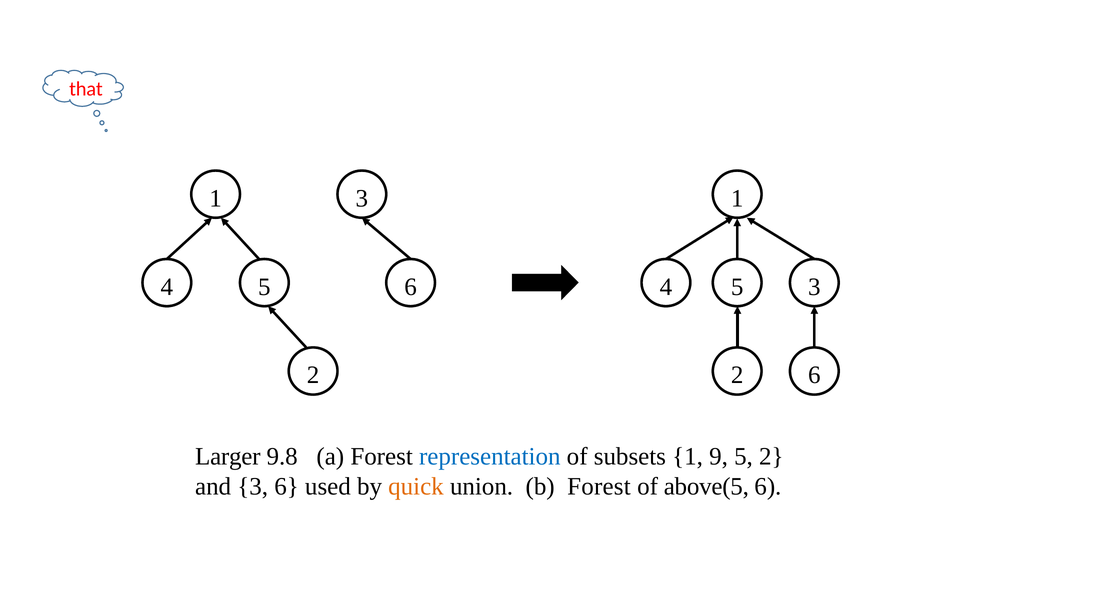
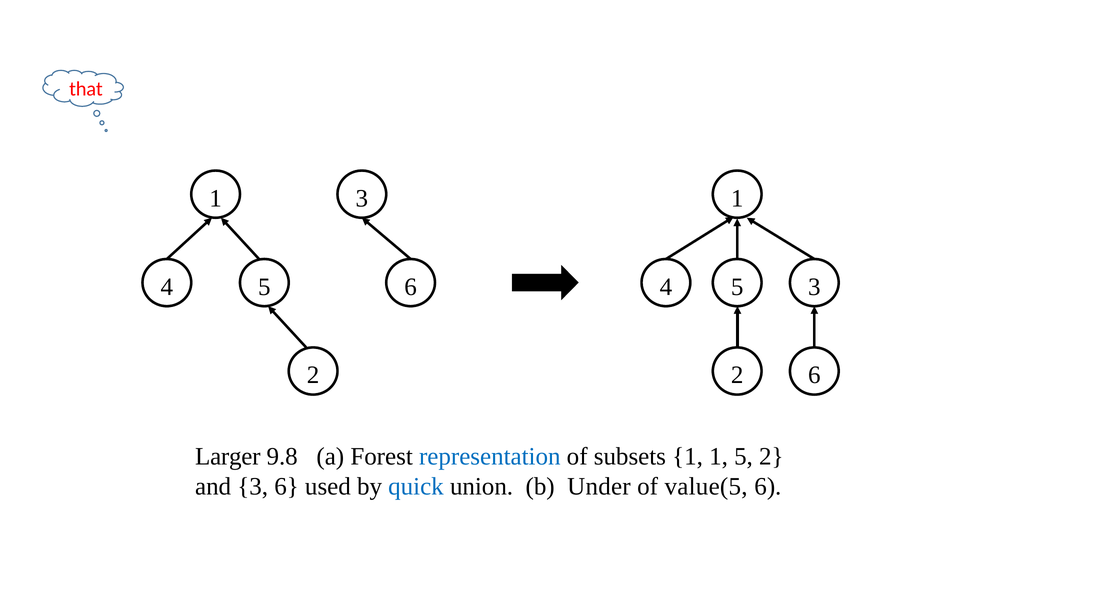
1 9: 9 -> 1
quick colour: orange -> blue
b Forest: Forest -> Under
above(5: above(5 -> value(5
